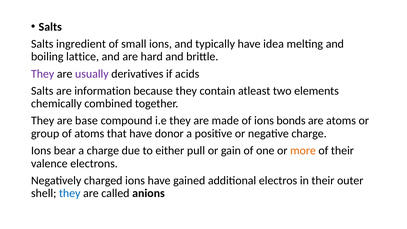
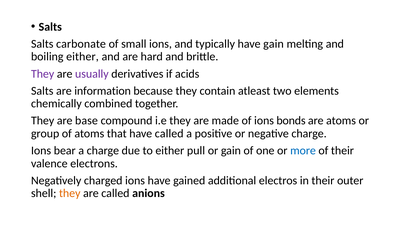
ingredient: ingredient -> carbonate
have idea: idea -> gain
boiling lattice: lattice -> either
have donor: donor -> called
more colour: orange -> blue
they at (70, 193) colour: blue -> orange
